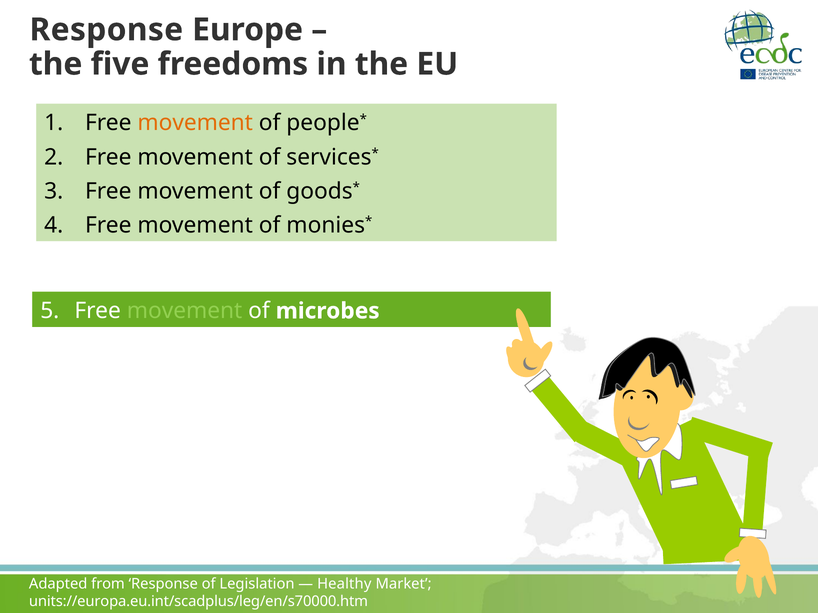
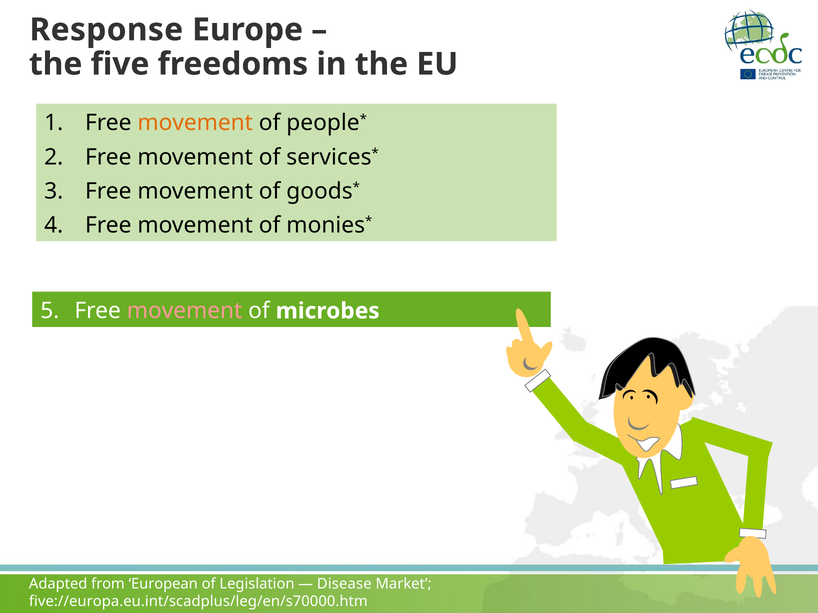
movement at (185, 311) colour: light green -> pink
from Response: Response -> European
Healthy: Healthy -> Disease
units://europa.eu.int/scadplus/leg/en/s70000.htm: units://europa.eu.int/scadplus/leg/en/s70000.htm -> five://europa.eu.int/scadplus/leg/en/s70000.htm
